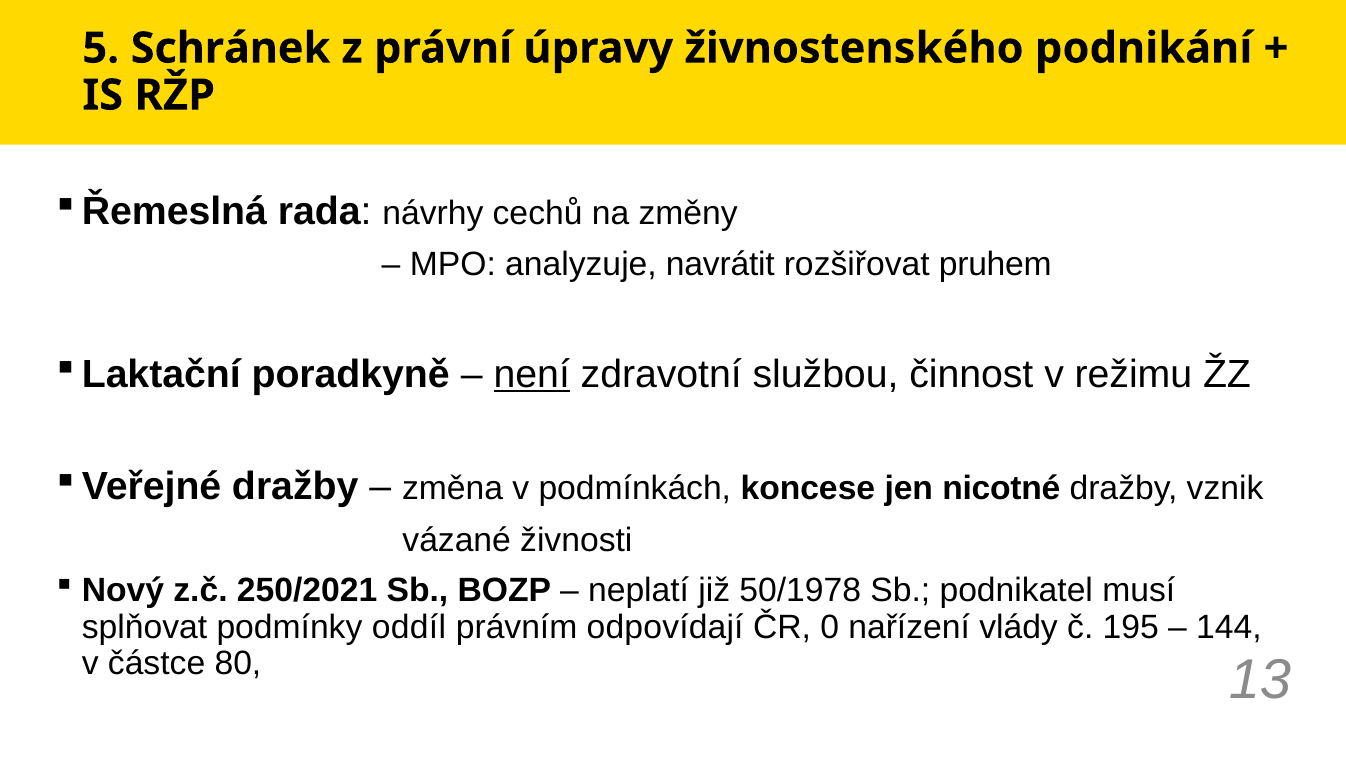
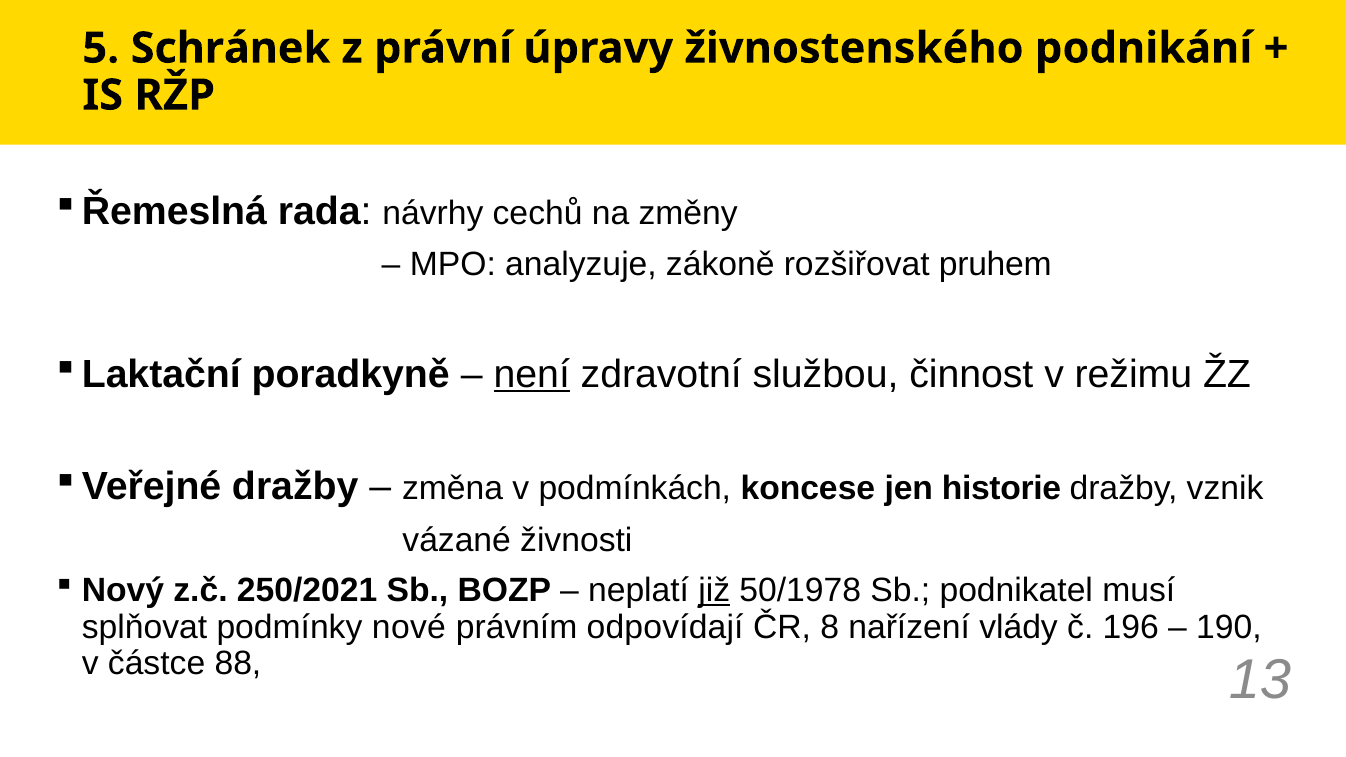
navrátit: navrátit -> zákoně
nicotné: nicotné -> historie
již underline: none -> present
oddíl: oddíl -> nové
0: 0 -> 8
195: 195 -> 196
144: 144 -> 190
80: 80 -> 88
